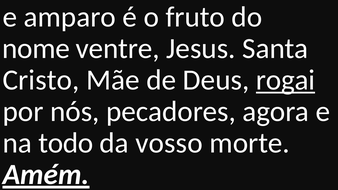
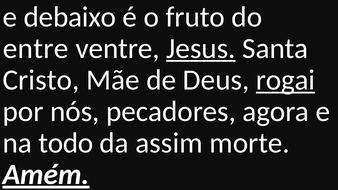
amparo: amparo -> debaixo
nome: nome -> entre
Jesus underline: none -> present
vosso: vosso -> assim
